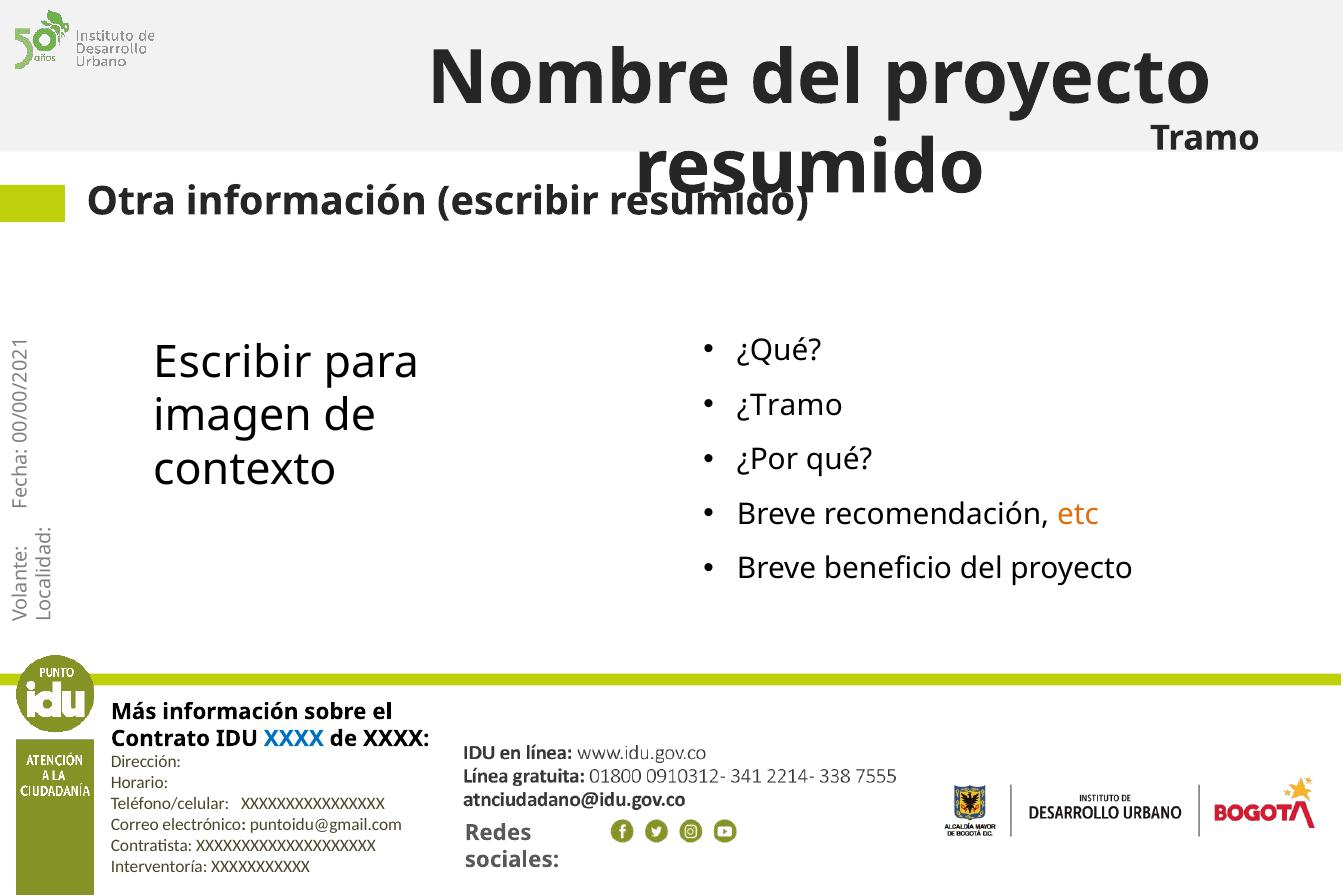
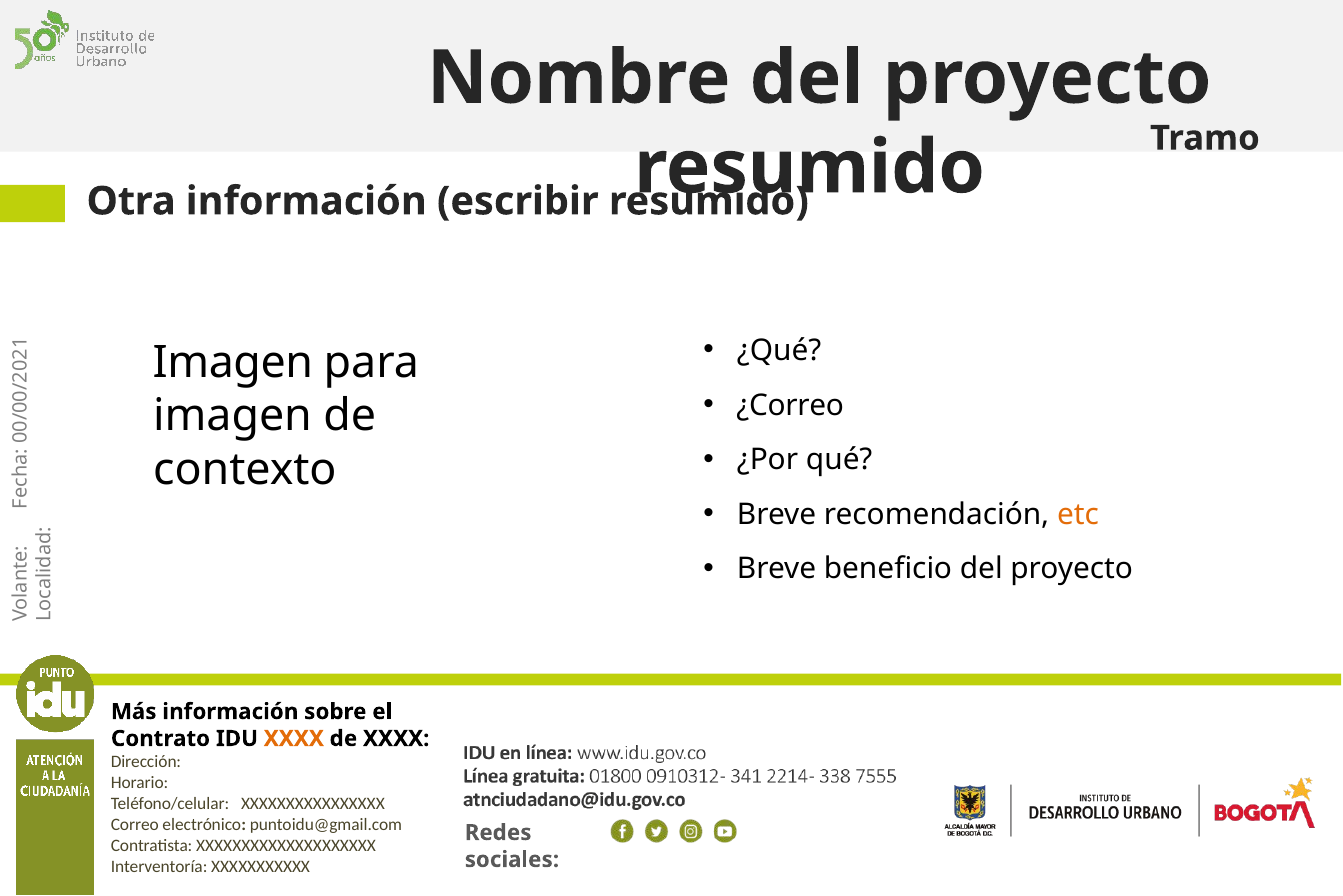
Escribir at (232, 362): Escribir -> Imagen
¿Tramo: ¿Tramo -> ¿Correo
XXXX at (294, 738) colour: blue -> orange
